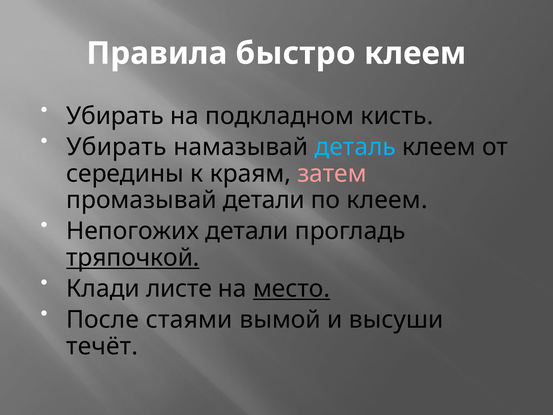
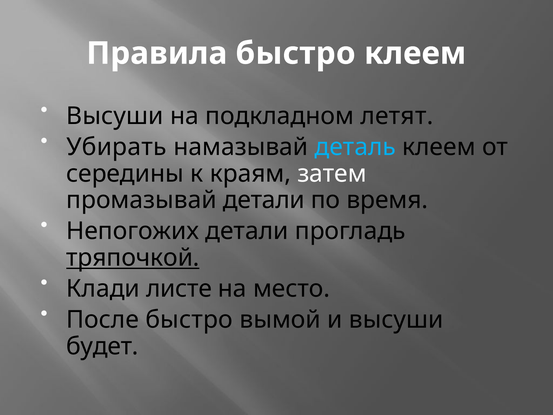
Убирать at (115, 116): Убирать -> Высуши
кисть: кисть -> летят
затем colour: pink -> white
по клеем: клеем -> время
место underline: present -> none
После стаями: стаями -> быстро
течёт: течёт -> будет
